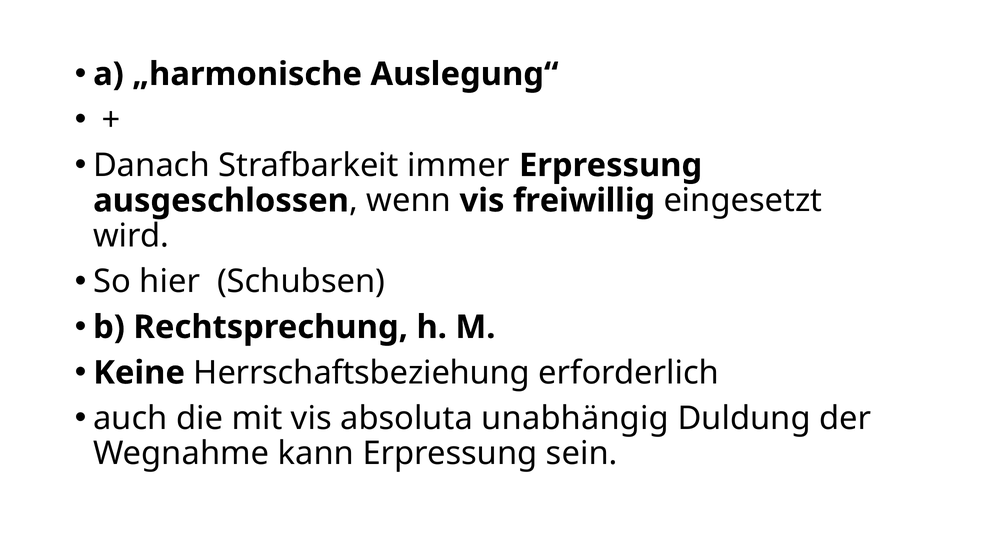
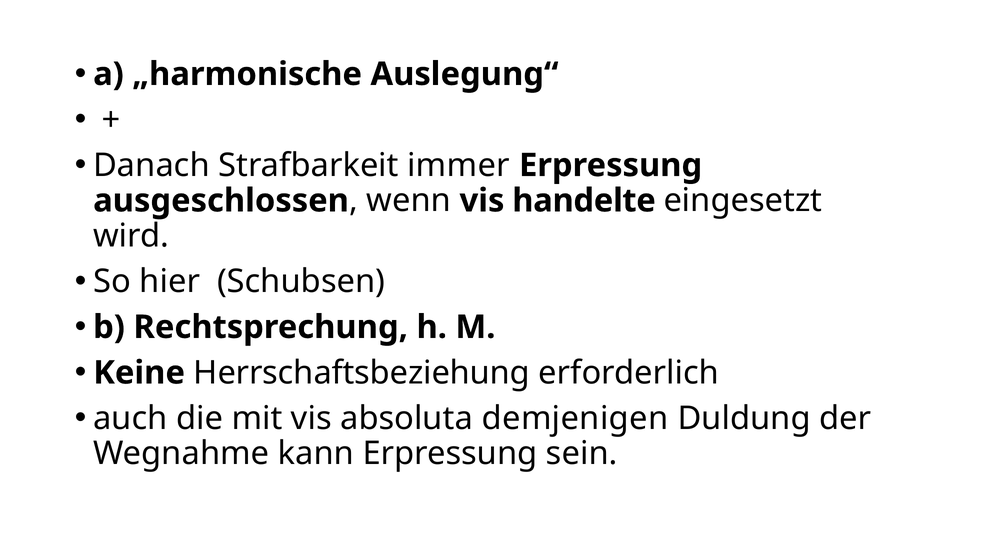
freiwillig: freiwillig -> handelte
unabhängig: unabhängig -> demjenigen
